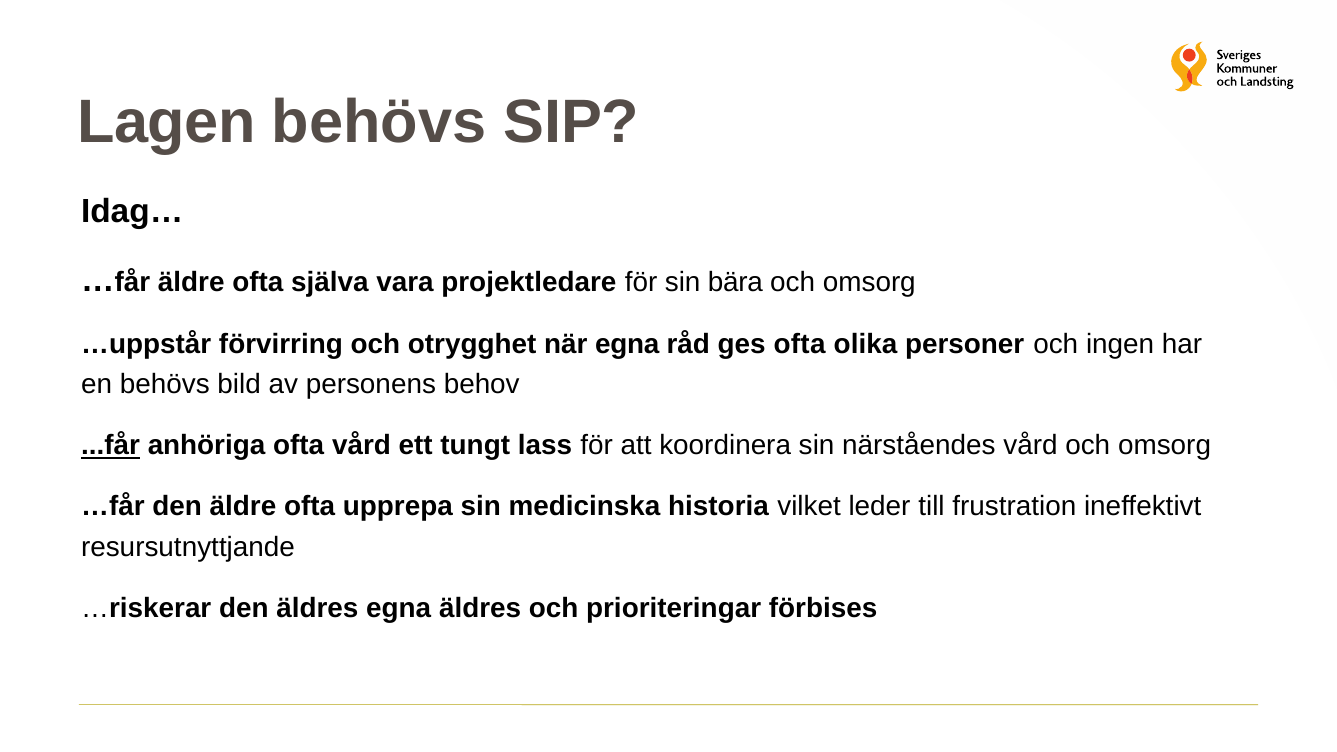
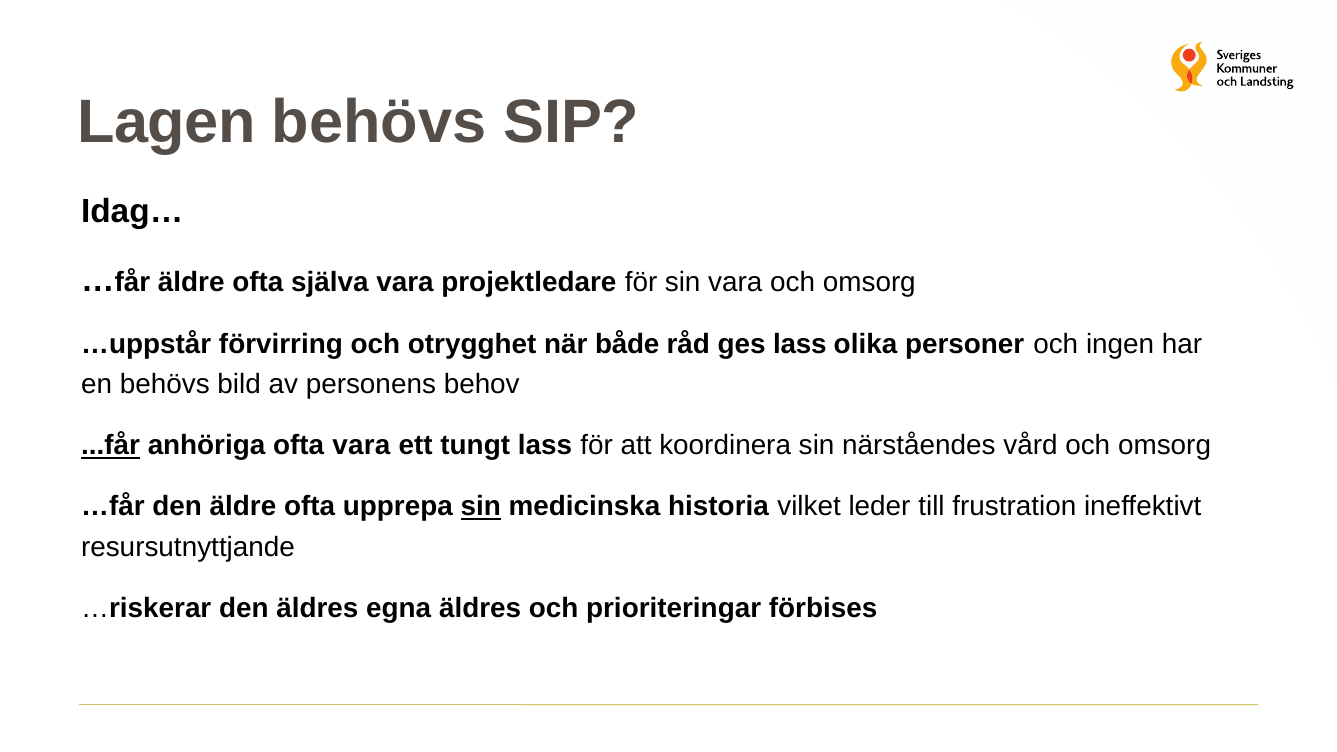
sin bära: bära -> vara
när egna: egna -> både
ges ofta: ofta -> lass
ofta vård: vård -> vara
sin at (481, 507) underline: none -> present
